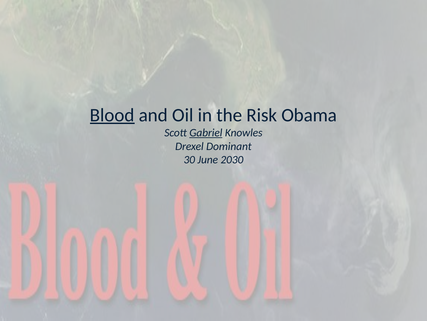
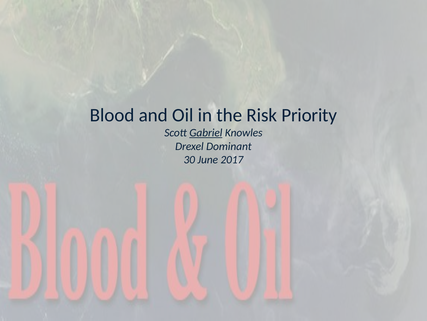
Blood underline: present -> none
Obama: Obama -> Priority
2030: 2030 -> 2017
